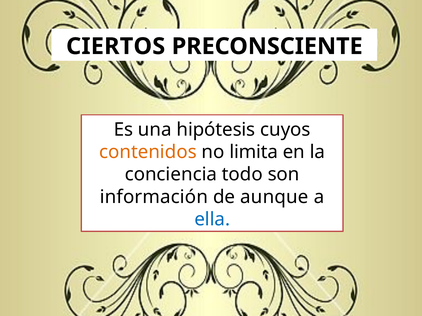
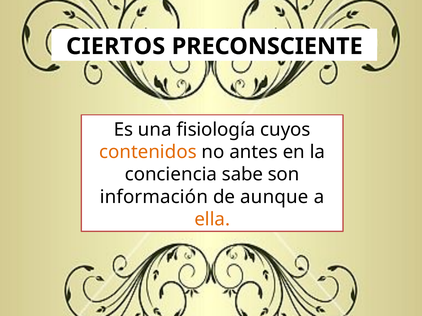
hipótesis: hipótesis -> fisiología
limita: limita -> antes
todo: todo -> sabe
ella colour: blue -> orange
